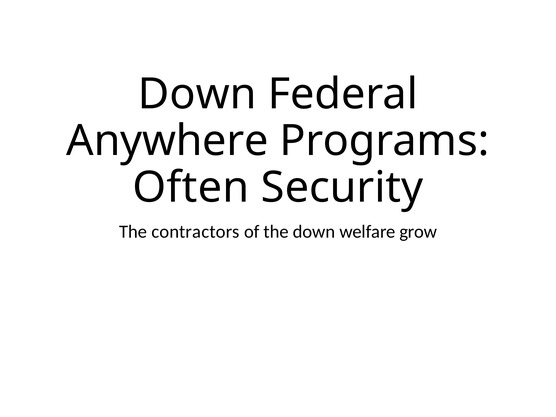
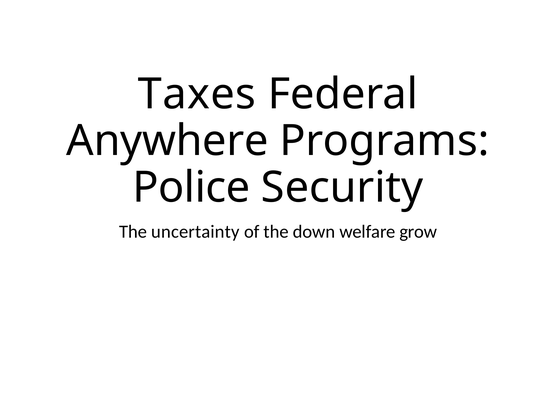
Down at (197, 94): Down -> Taxes
Often: Often -> Police
contractors: contractors -> uncertainty
